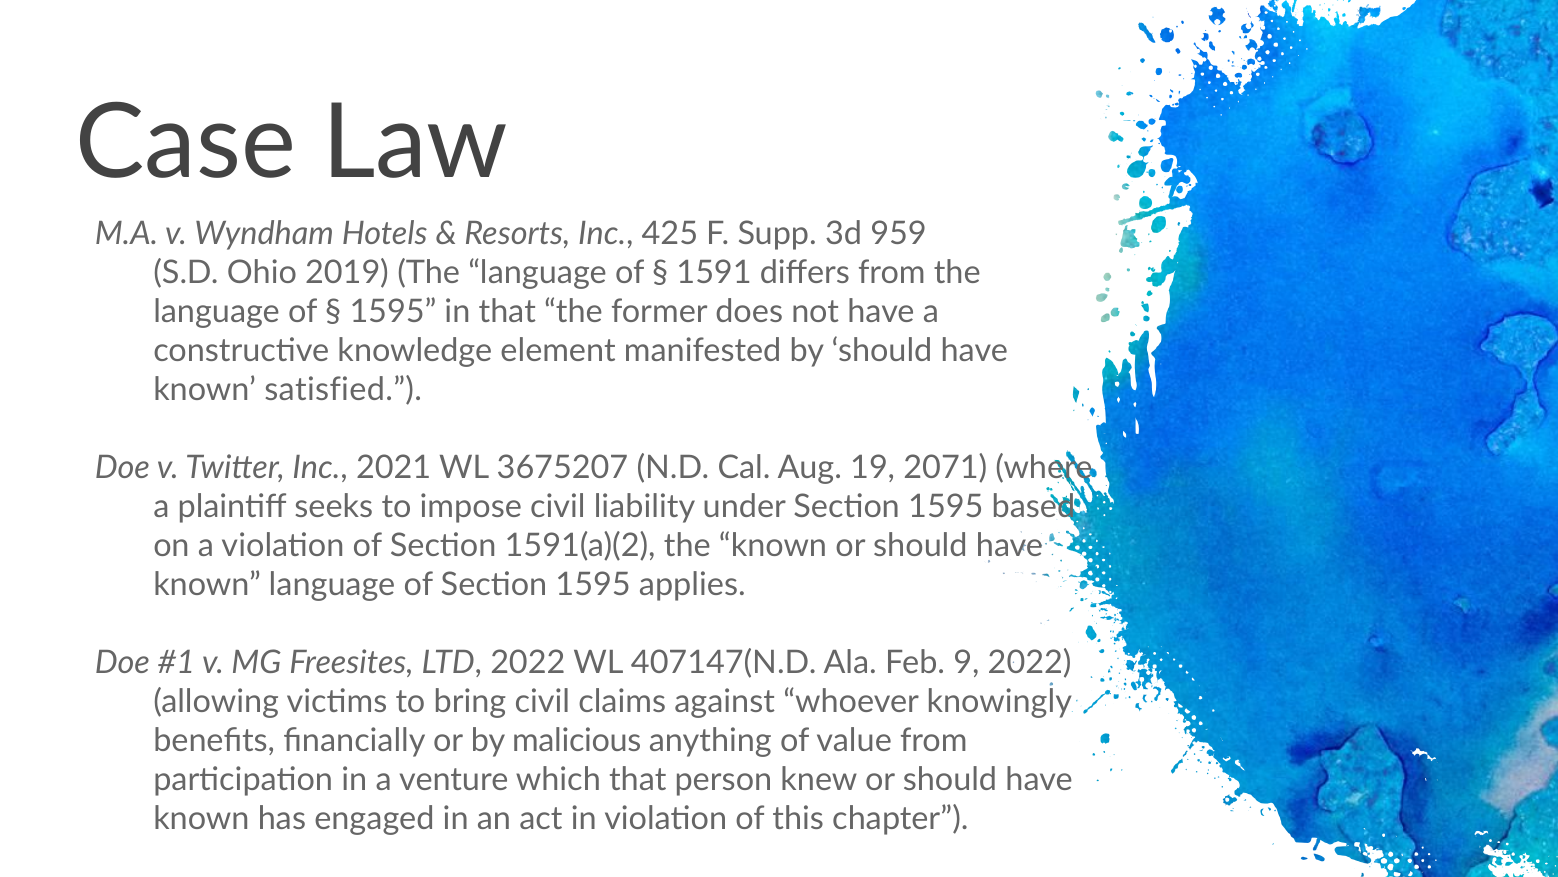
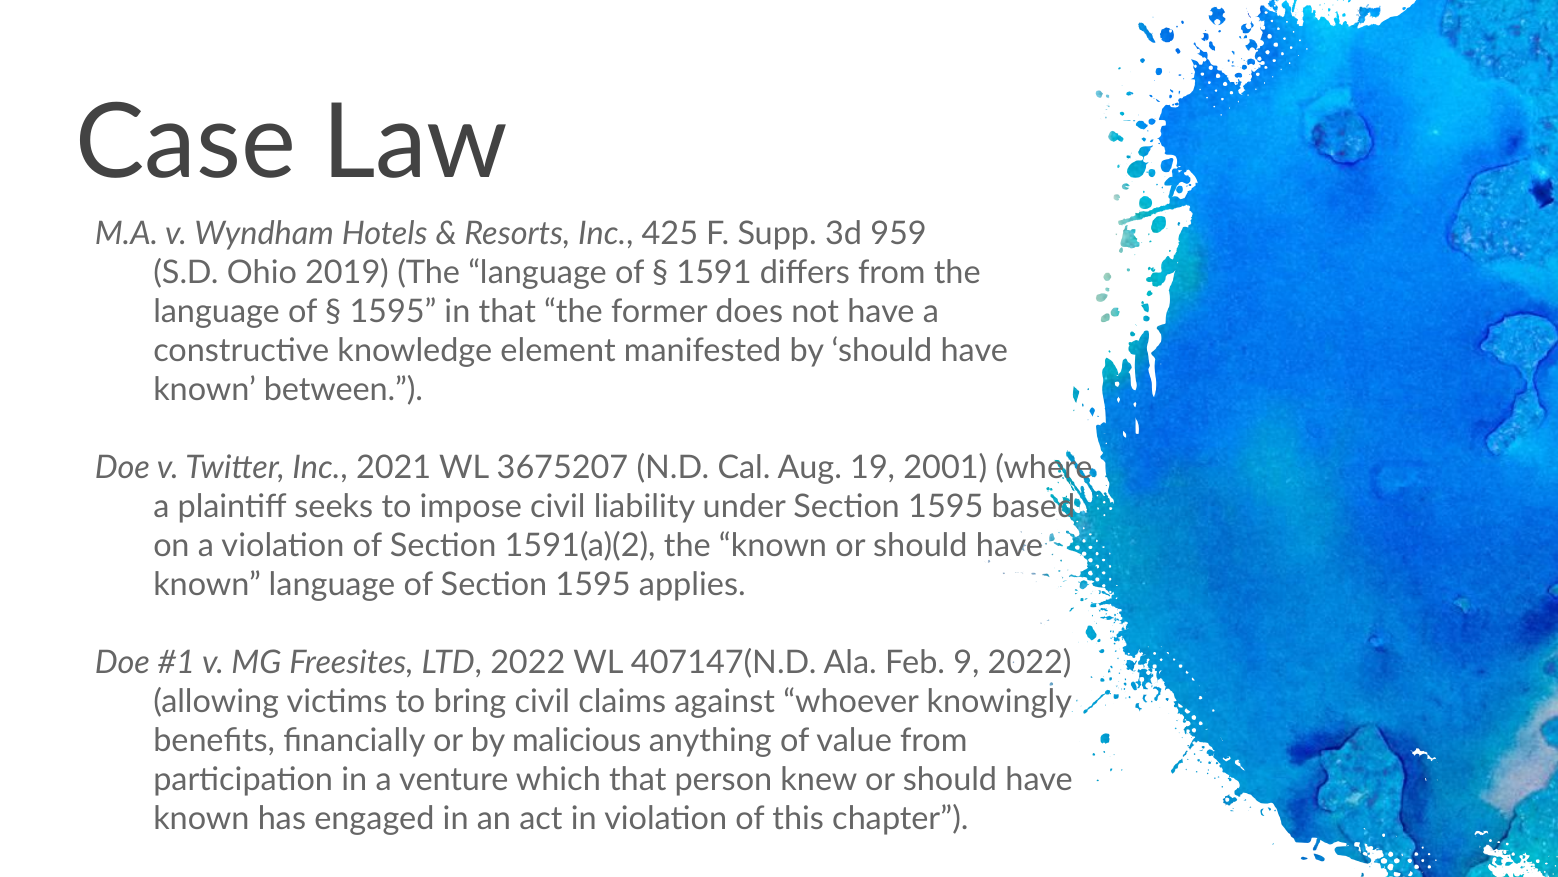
satisfied: satisfied -> between
2071: 2071 -> 2001
